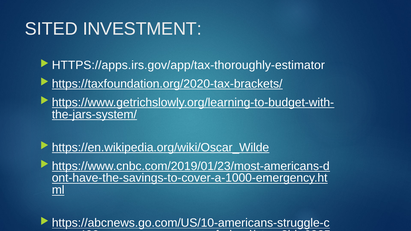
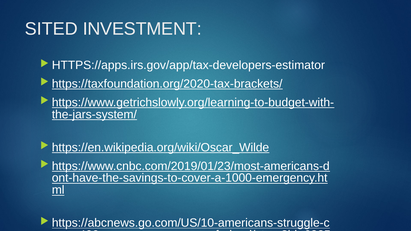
HTTPS://apps.irs.gov/app/tax-thoroughly-estimator: HTTPS://apps.irs.gov/app/tax-thoroughly-estimator -> HTTPS://apps.irs.gov/app/tax-developers-estimator
